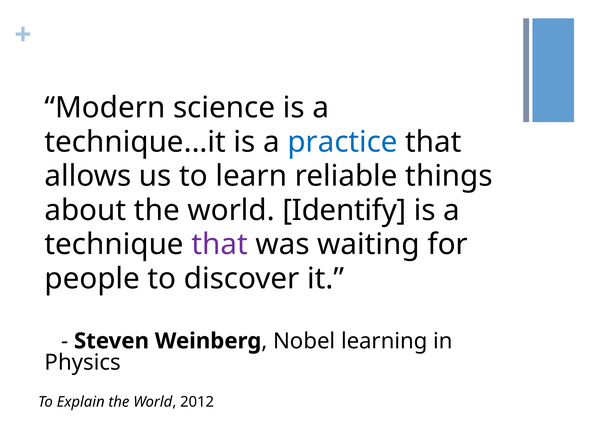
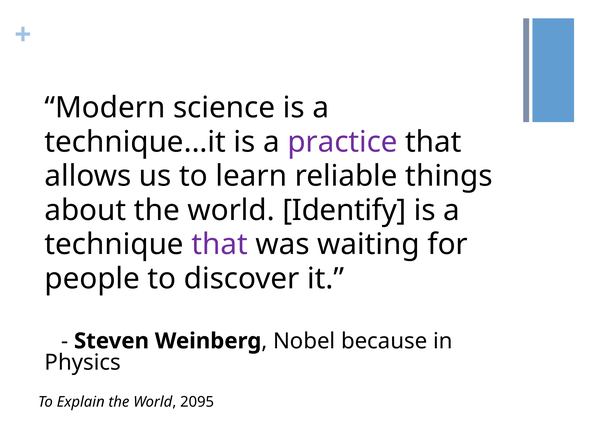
practice colour: blue -> purple
learning: learning -> because
2012: 2012 -> 2095
